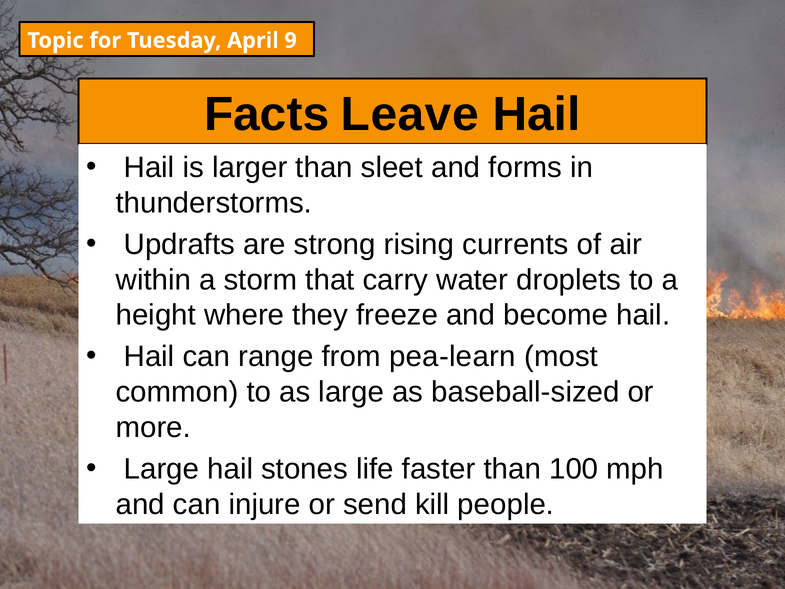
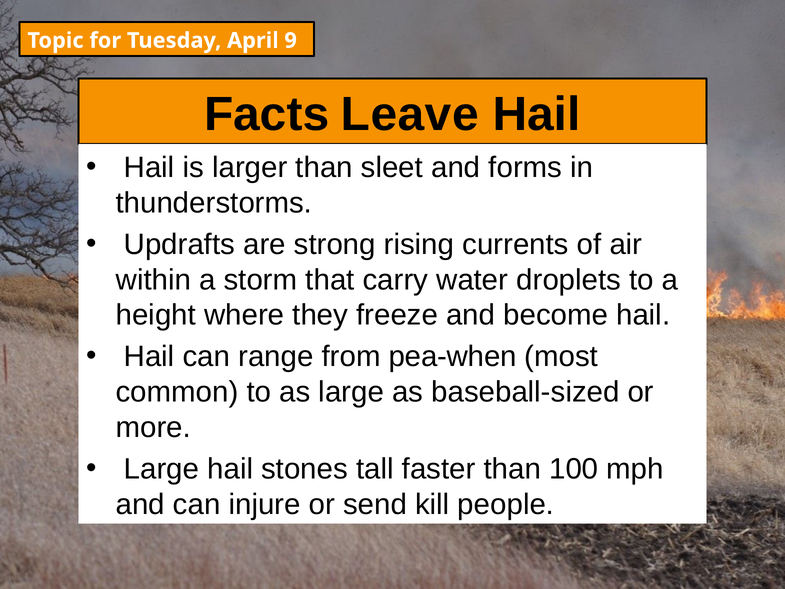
pea-learn: pea-learn -> pea-when
life: life -> tall
